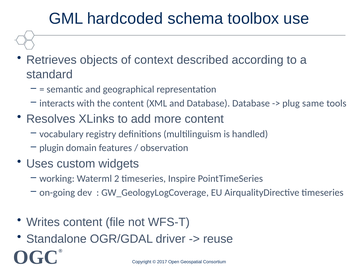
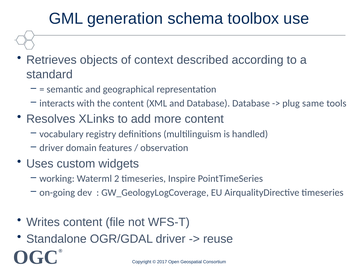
hardcoded: hardcoded -> generation
plugin at (52, 148): plugin -> driver
